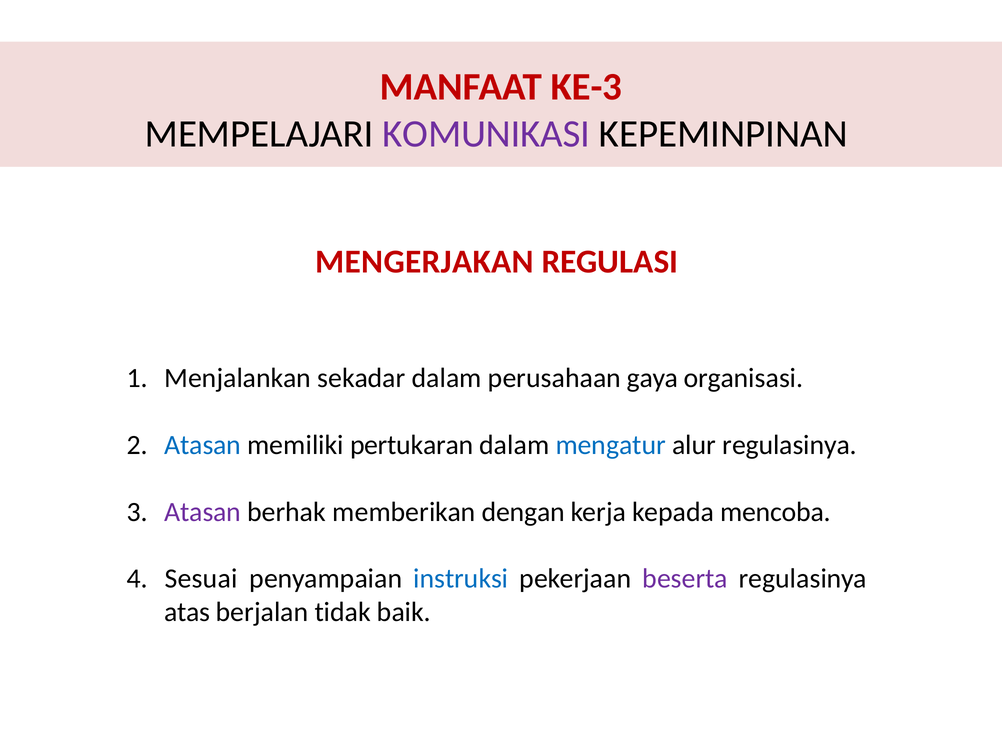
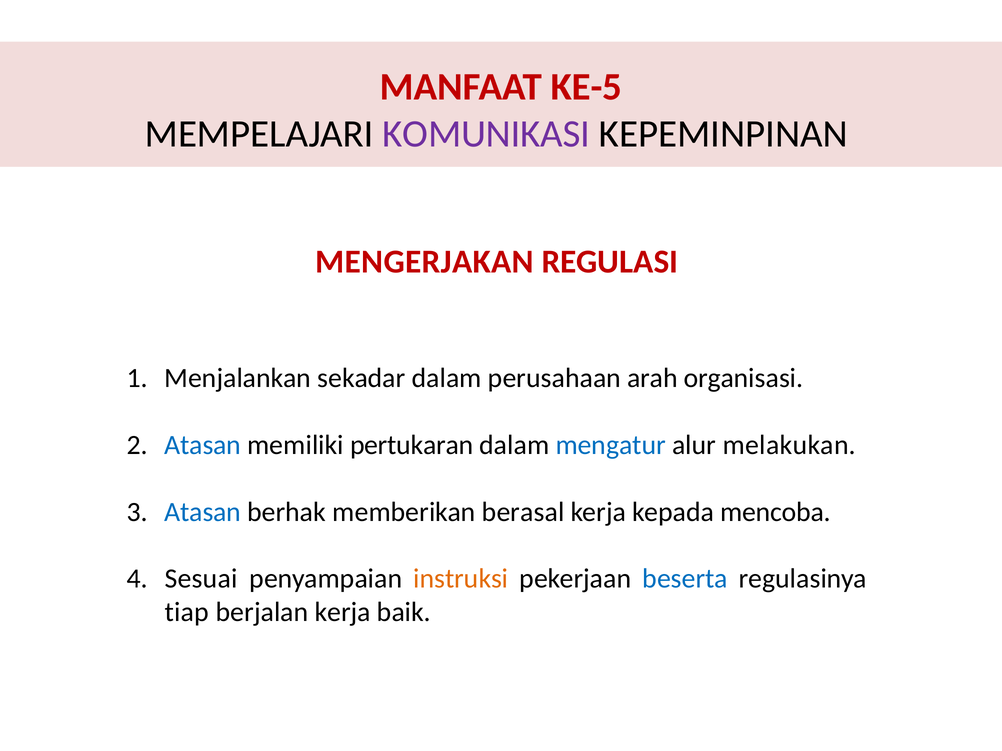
KE-3: KE-3 -> KE-5
gaya: gaya -> arah
alur regulasinya: regulasinya -> melakukan
Atasan at (203, 512) colour: purple -> blue
dengan: dengan -> berasal
instruksi colour: blue -> orange
beserta colour: purple -> blue
atas: atas -> tiap
berjalan tidak: tidak -> kerja
